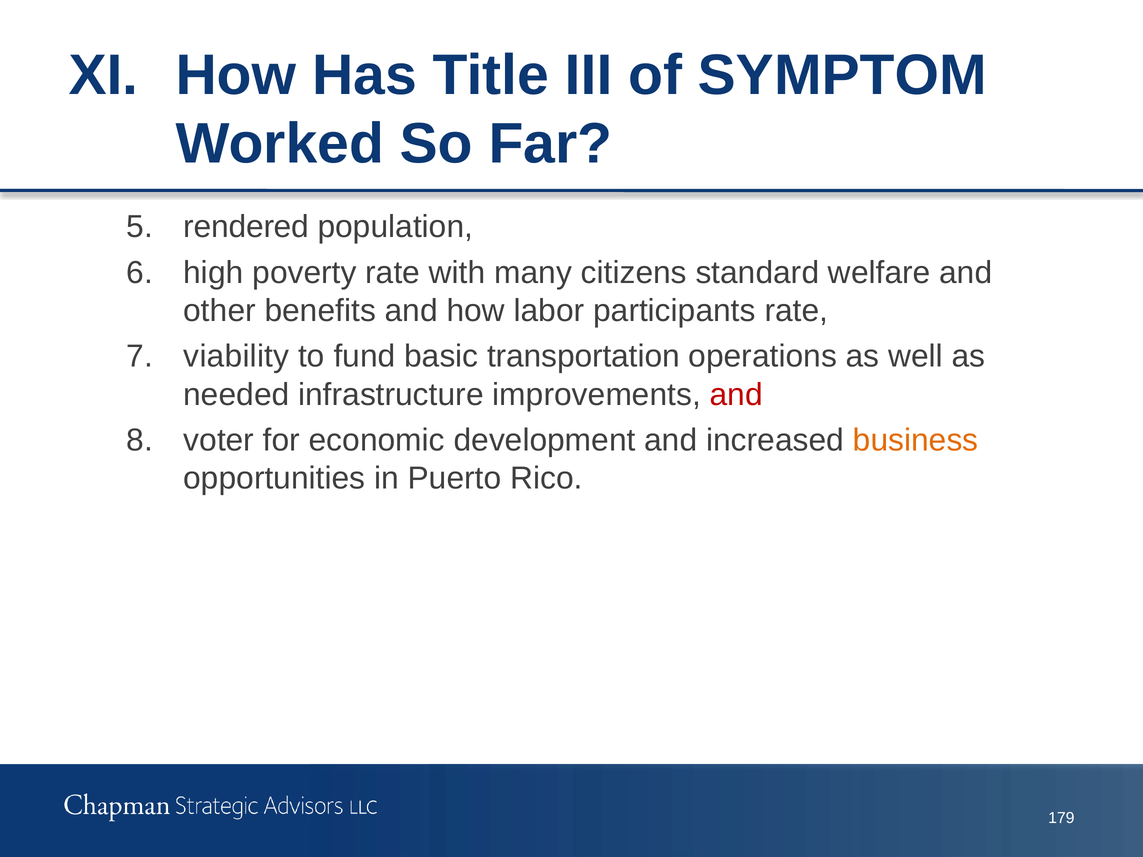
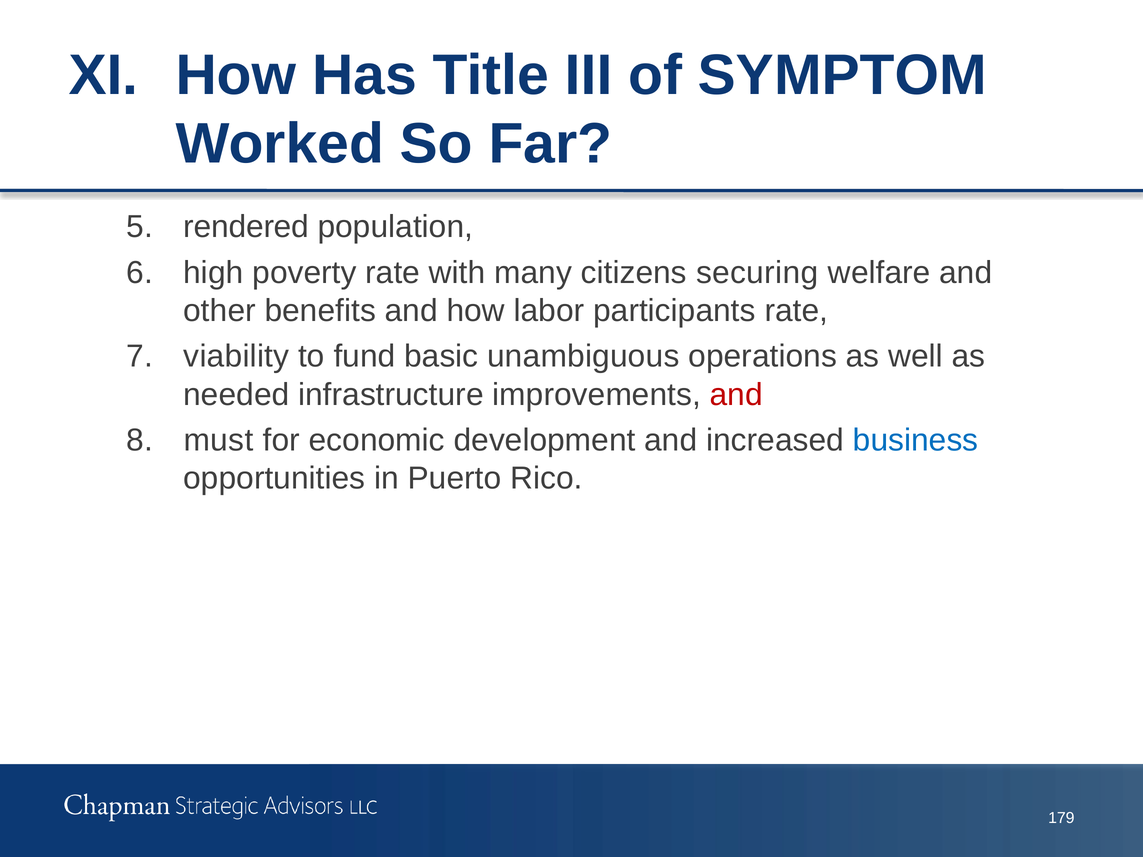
standard: standard -> securing
transportation: transportation -> unambiguous
voter: voter -> must
business colour: orange -> blue
